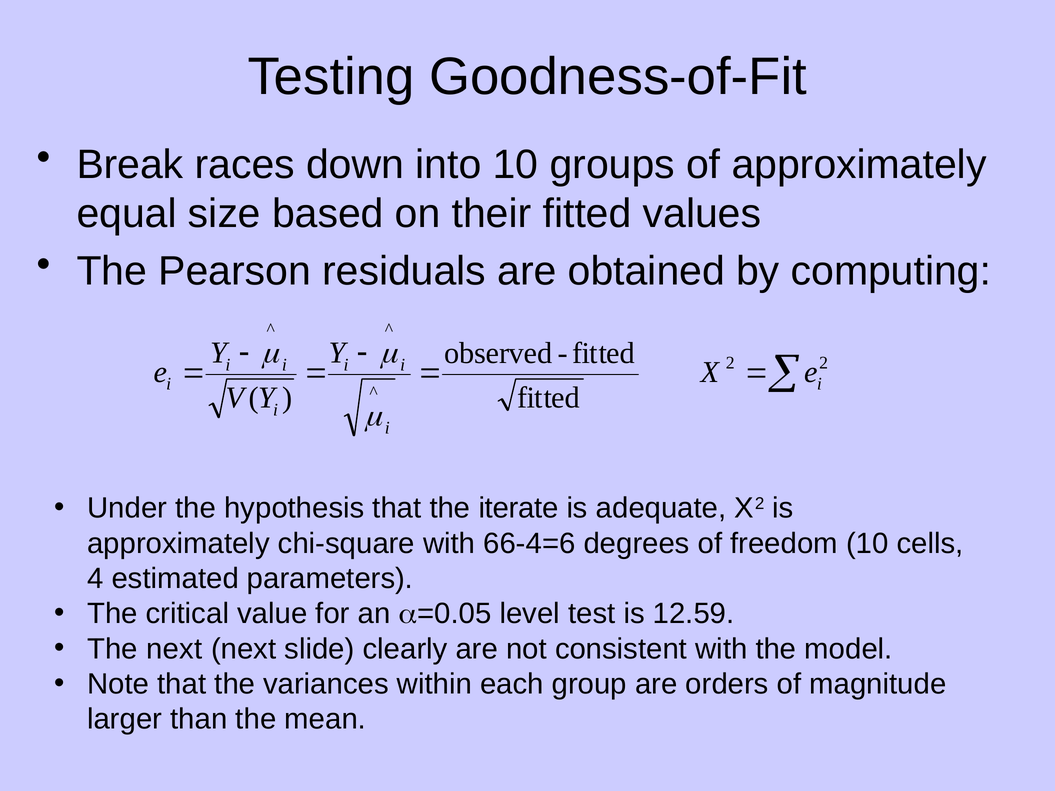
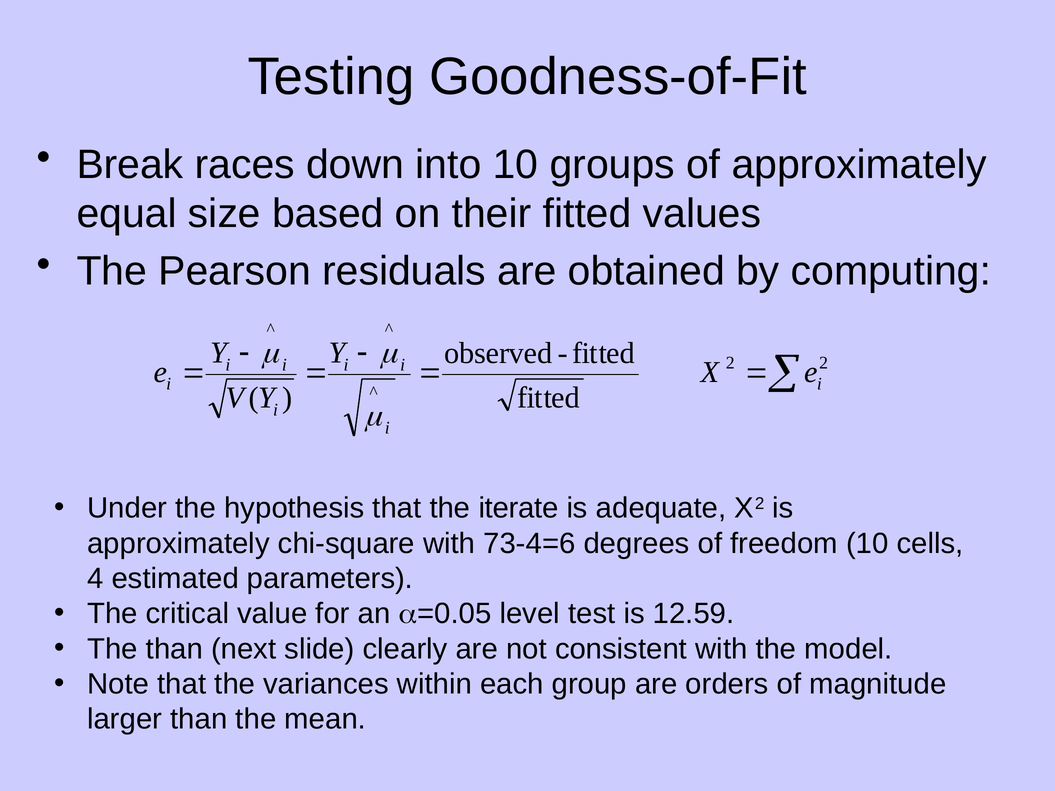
66-4=6: 66-4=6 -> 73-4=6
The next: next -> than
